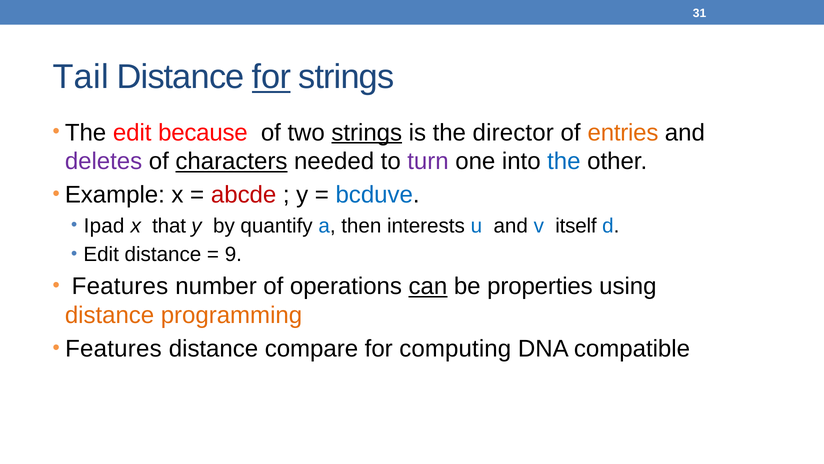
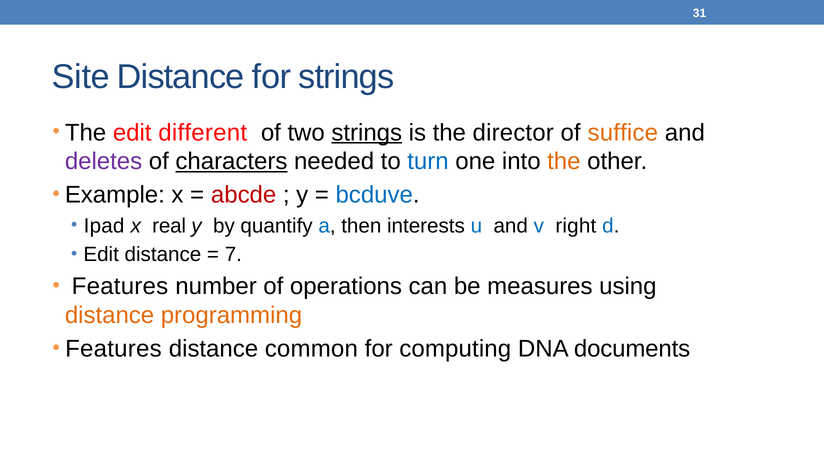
Tail: Tail -> Site
for at (272, 77) underline: present -> none
because: because -> different
entries: entries -> suffice
turn colour: purple -> blue
the at (564, 161) colour: blue -> orange
that: that -> real
itself: itself -> right
9: 9 -> 7
can underline: present -> none
properties: properties -> measures
compare: compare -> common
compatible: compatible -> documents
